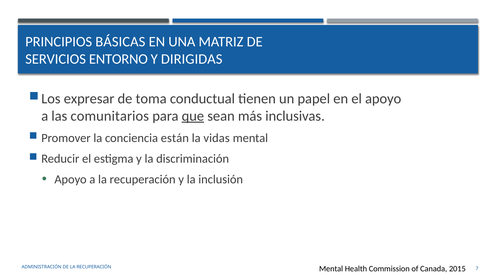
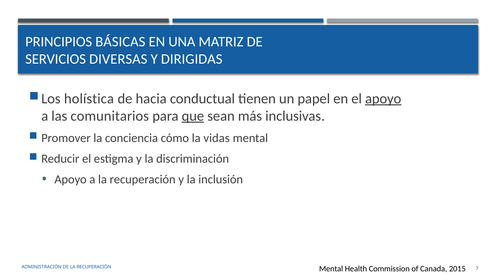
ENTORNO: ENTORNO -> DIVERSAS
expresar: expresar -> holística
toma: toma -> hacia
apoyo at (383, 99) underline: none -> present
están: están -> cómo
